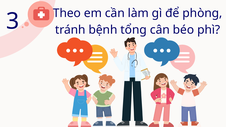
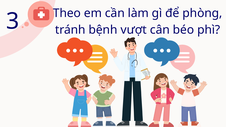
tổng: tổng -> vượt
